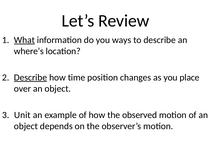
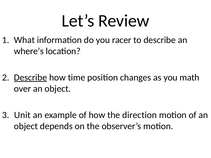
What underline: present -> none
ways: ways -> racer
place: place -> math
observed: observed -> direction
